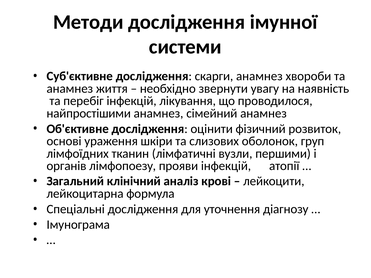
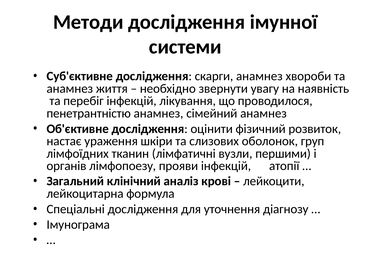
найпростішими: найпростішими -> пенетрантністю
основі: основі -> настає
